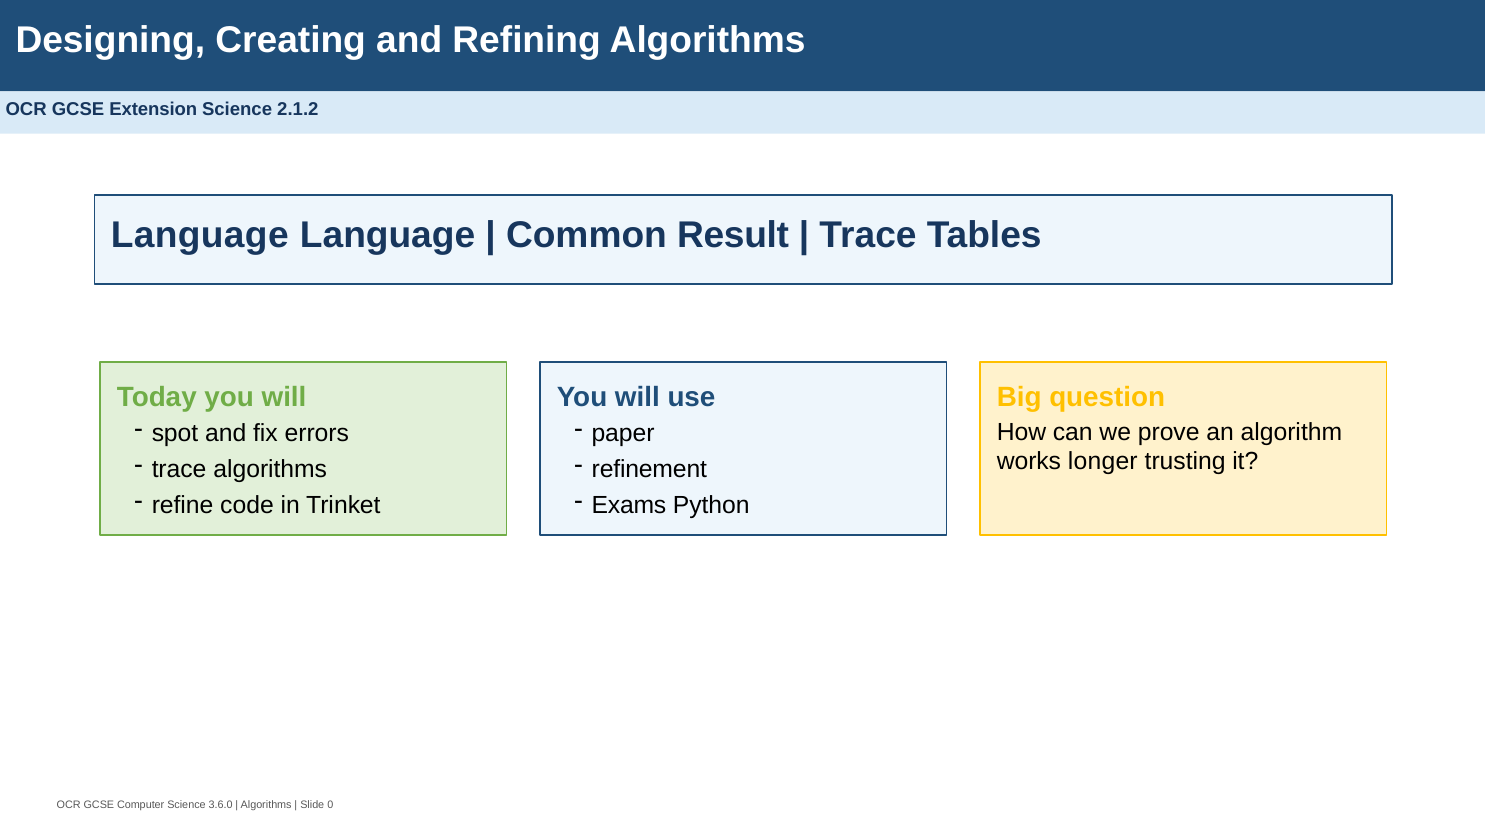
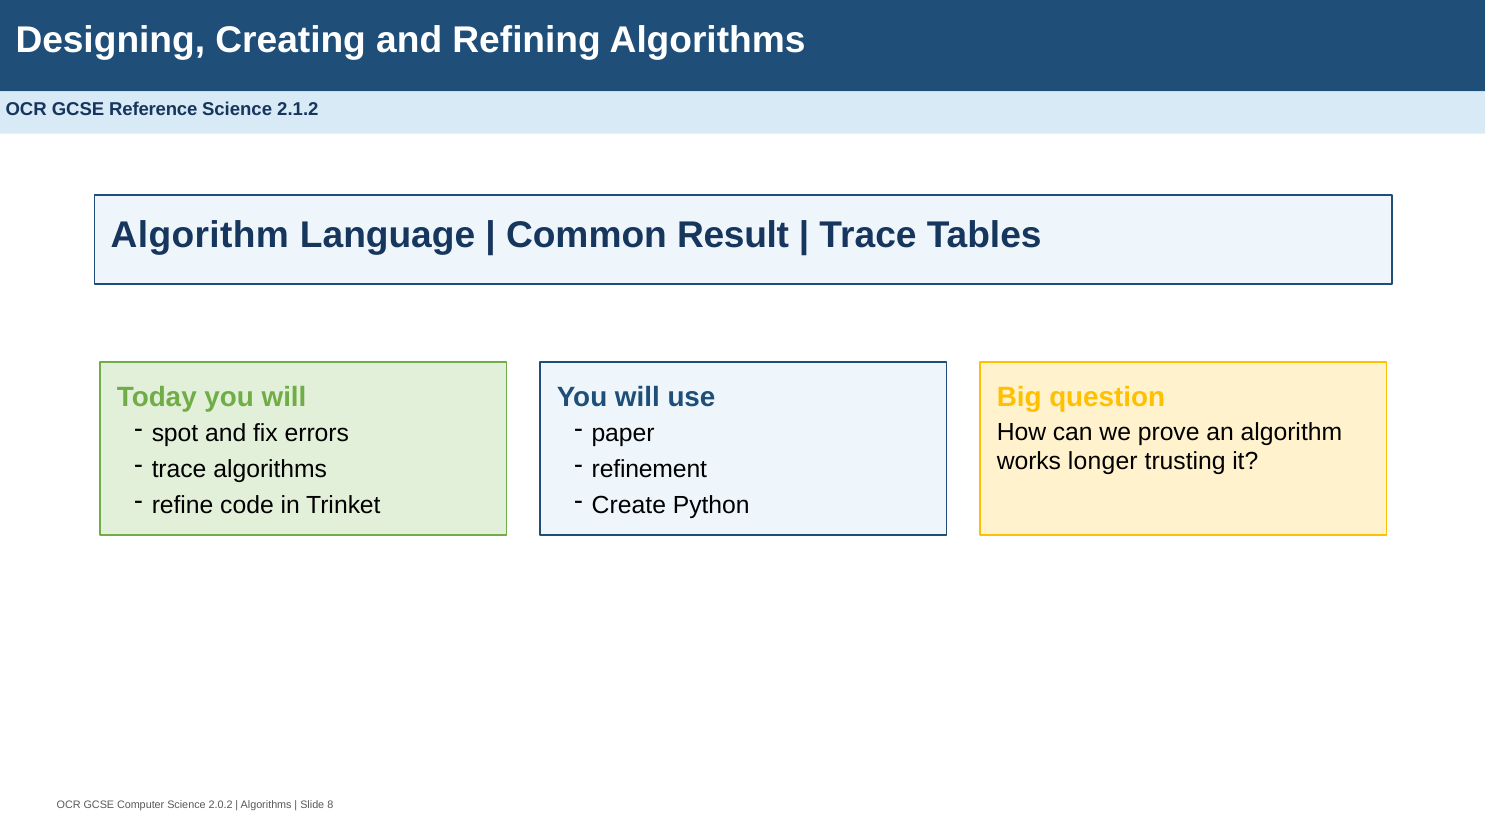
Extension: Extension -> Reference
Language at (200, 235): Language -> Algorithm
Exams: Exams -> Create
3.6.0: 3.6.0 -> 2.0.2
0: 0 -> 8
